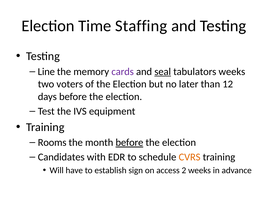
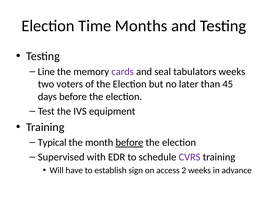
Staffing: Staffing -> Months
seal underline: present -> none
12: 12 -> 45
Rooms: Rooms -> Typical
Candidates: Candidates -> Supervised
CVRS colour: orange -> purple
